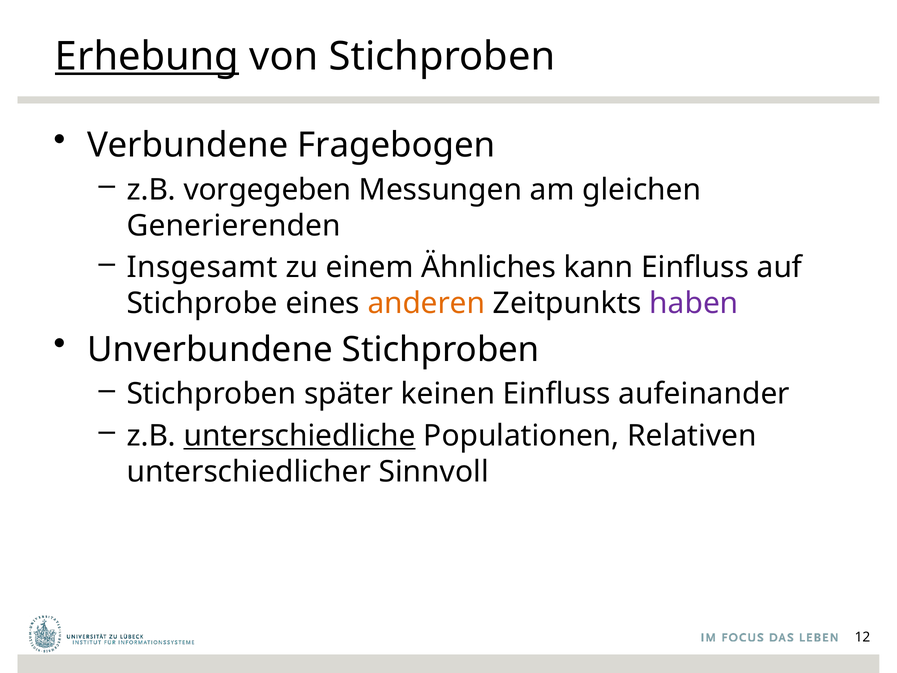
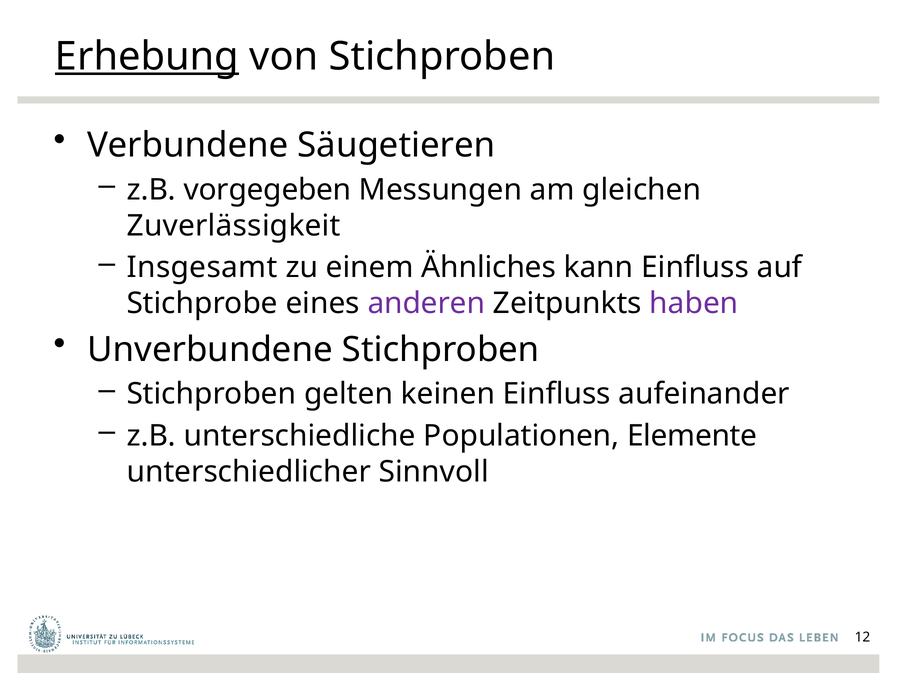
Fragebogen: Fragebogen -> Säugetieren
Generierenden: Generierenden -> Zuverlässigkeit
anderen colour: orange -> purple
später: später -> gelten
unterschiedliche underline: present -> none
Relativen: Relativen -> Elemente
